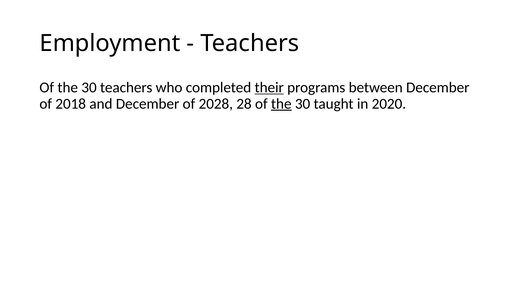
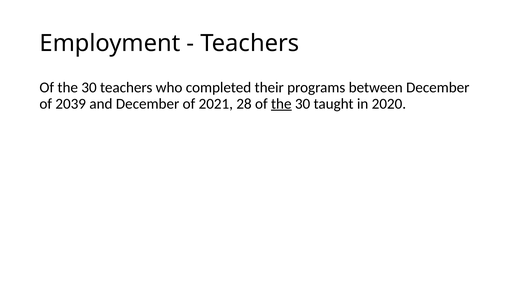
their underline: present -> none
2018: 2018 -> 2039
2028: 2028 -> 2021
